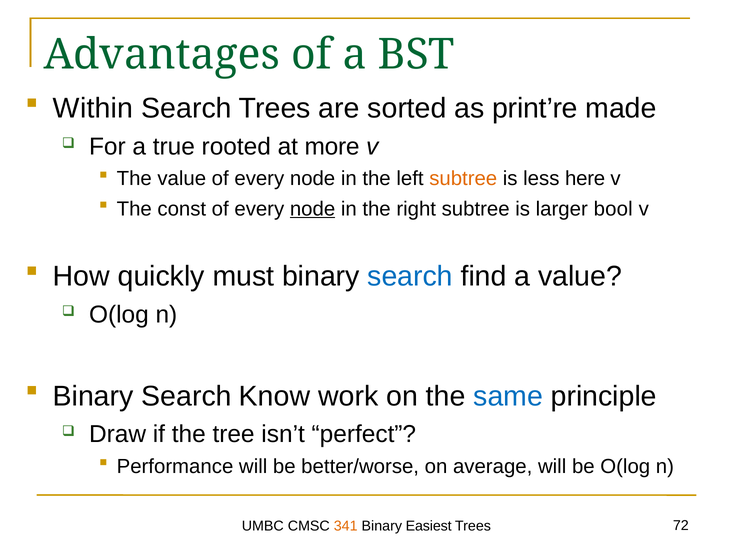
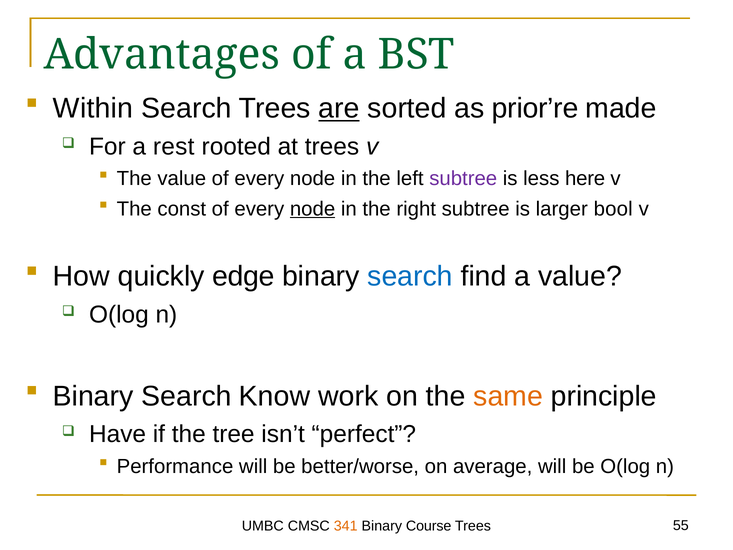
are underline: none -> present
print’re: print’re -> prior’re
true: true -> rest
at more: more -> trees
subtree at (463, 179) colour: orange -> purple
must: must -> edge
same colour: blue -> orange
Draw: Draw -> Have
Easiest: Easiest -> Course
72: 72 -> 55
